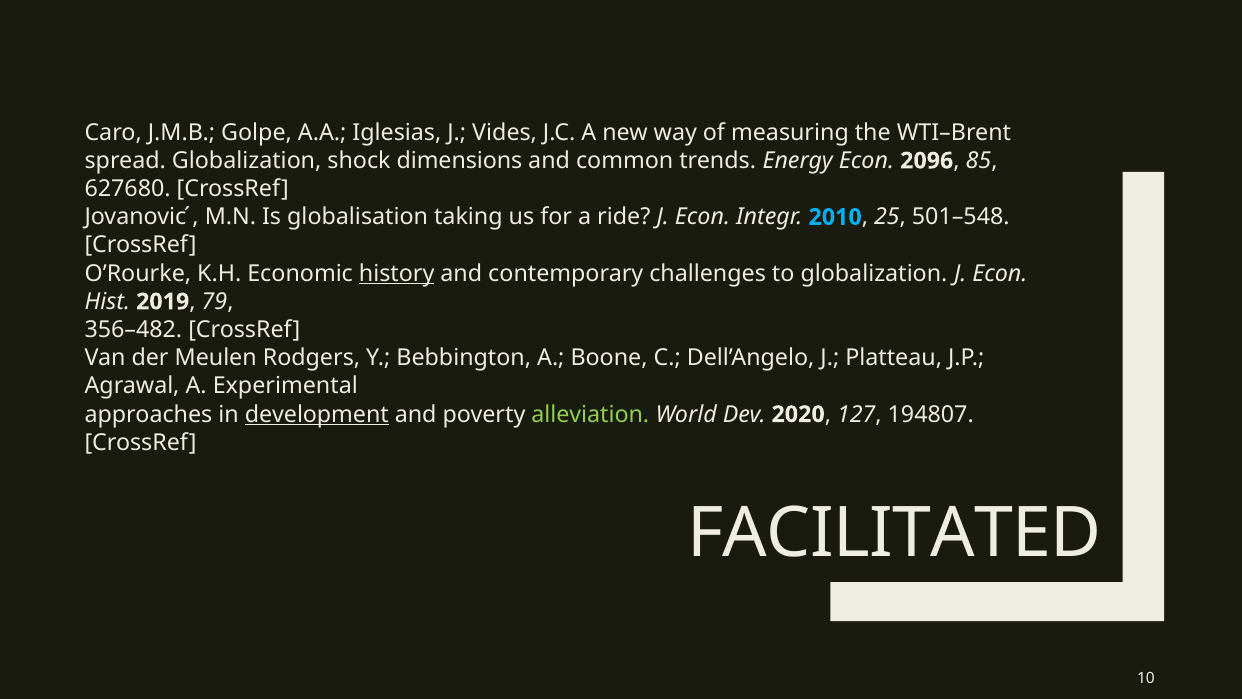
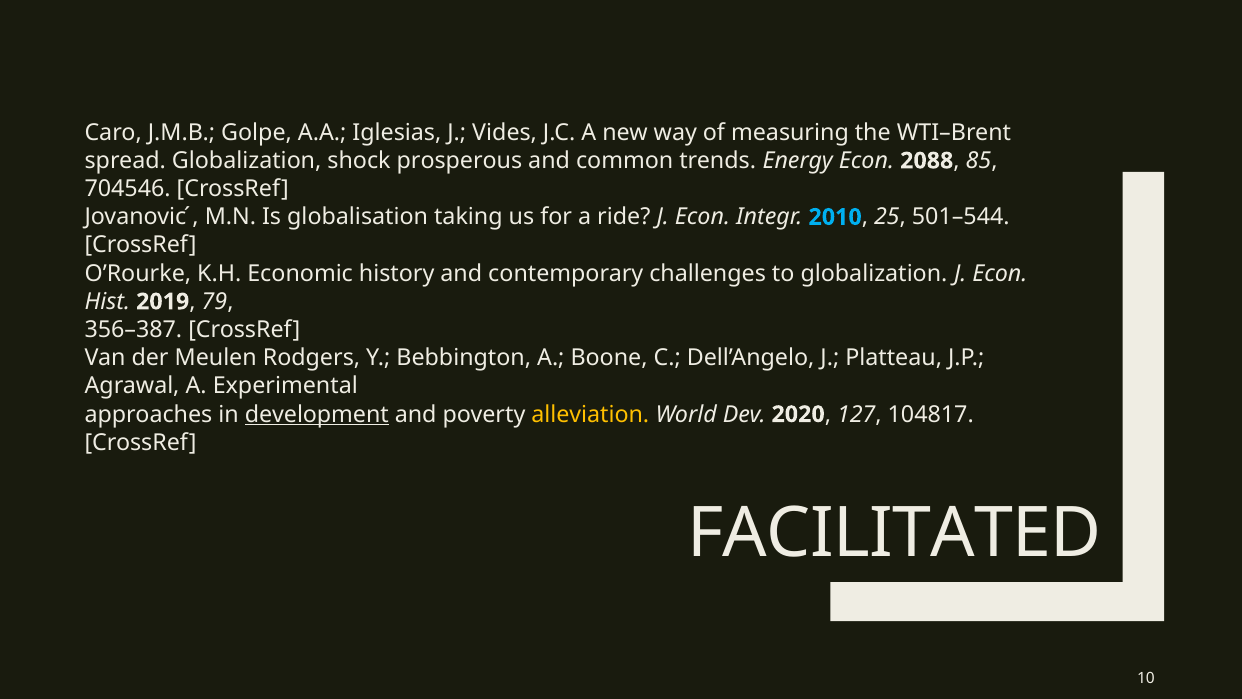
dimensions: dimensions -> prosperous
2096: 2096 -> 2088
627680: 627680 -> 704546
501–548: 501–548 -> 501–544
history underline: present -> none
356–482: 356–482 -> 356–387
alleviation colour: light green -> yellow
194807: 194807 -> 104817
